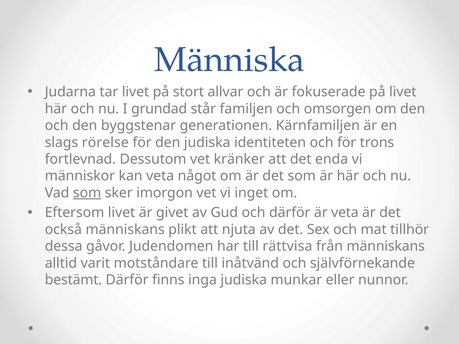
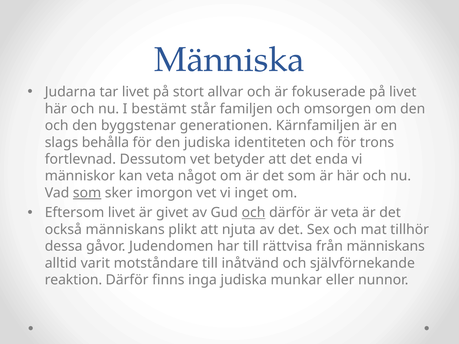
grundad: grundad -> bestämt
rörelse: rörelse -> behålla
kränker: kränker -> betyder
och at (254, 213) underline: none -> present
bestämt: bestämt -> reaktion
